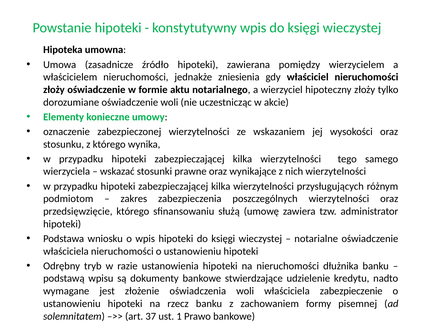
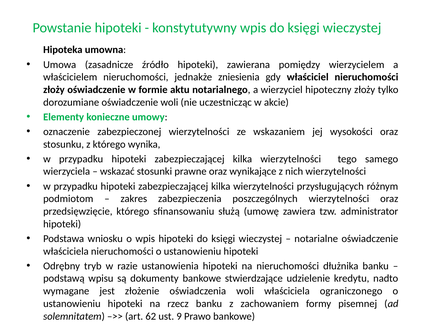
zabezpieczenie: zabezpieczenie -> ograniczonego
37: 37 -> 62
1: 1 -> 9
